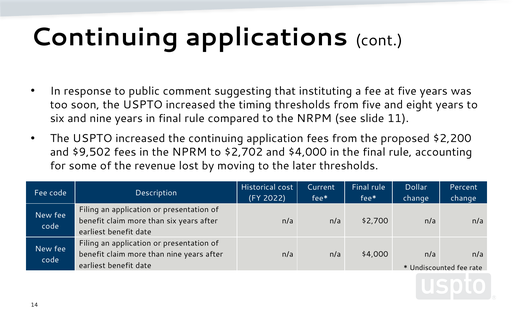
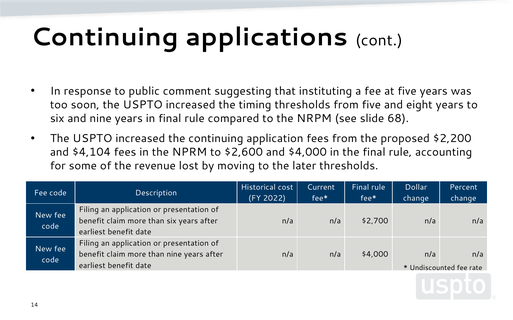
11: 11 -> 68
$9,502: $9,502 -> $4,104
$2,702: $2,702 -> $2,600
